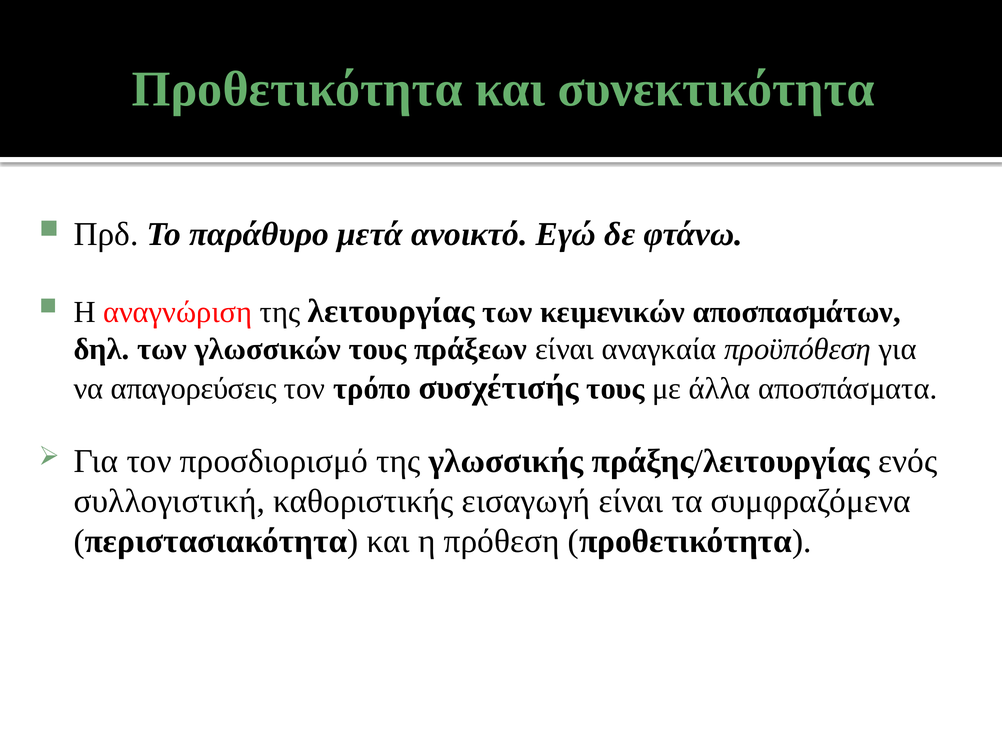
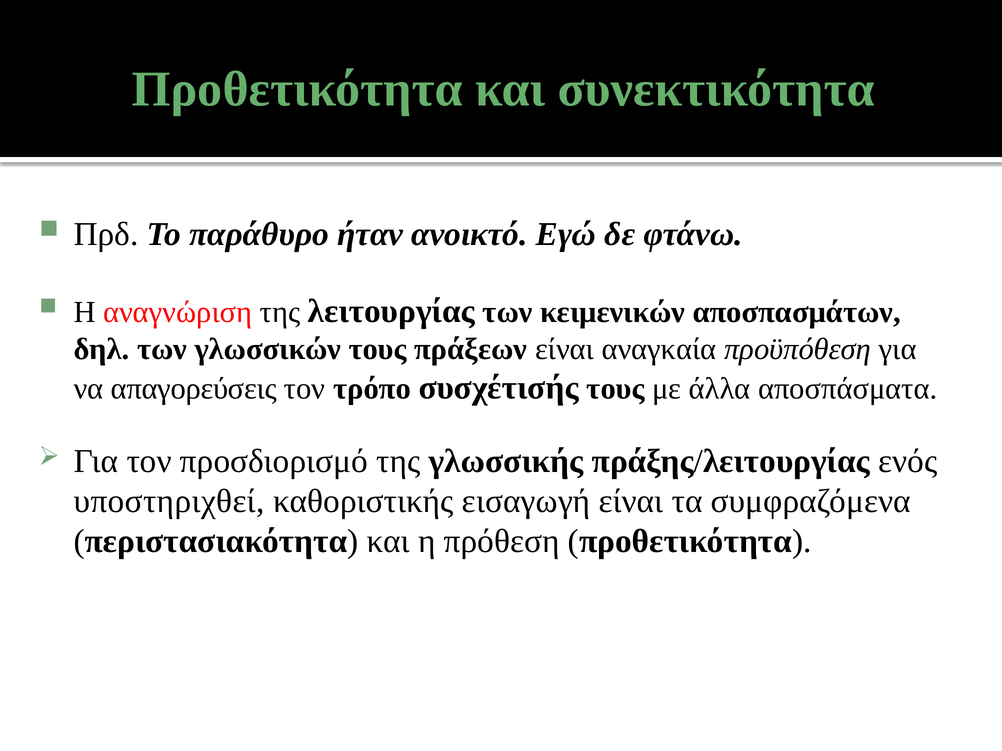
μετά: μετά -> ήταν
συλλογιστική: συλλογιστική -> υποστηριχθεί
